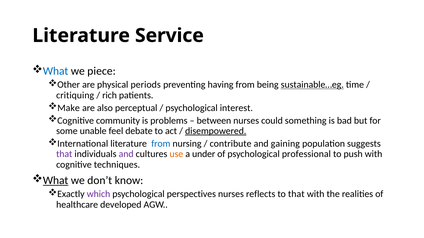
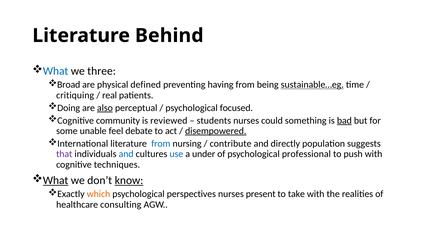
Service: Service -> Behind
piece: piece -> three
Other: Other -> Broad
periods: periods -> defined
rich: rich -> real
Make: Make -> Doing
also underline: none -> present
interest: interest -> focused
problems: problems -> reviewed
between: between -> students
bad underline: none -> present
gaining: gaining -> directly
and at (126, 154) colour: purple -> blue
use colour: orange -> blue
know underline: none -> present
which colour: purple -> orange
reflects: reflects -> present
to that: that -> take
developed: developed -> consulting
